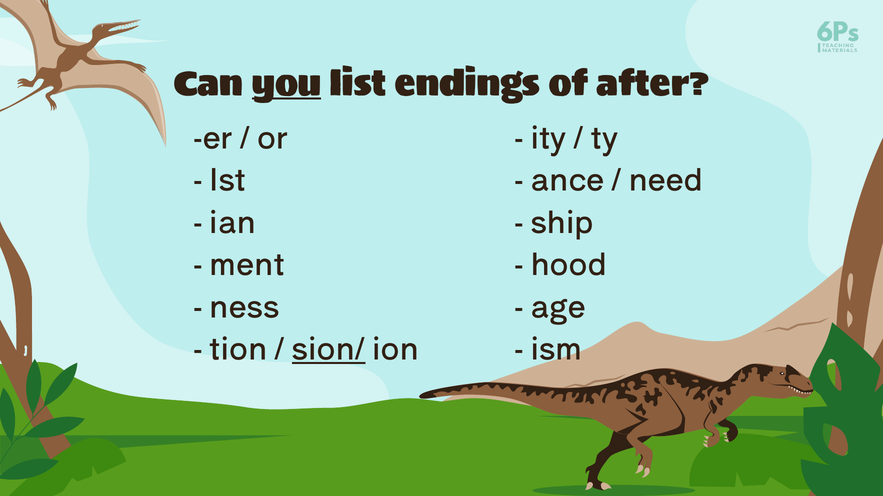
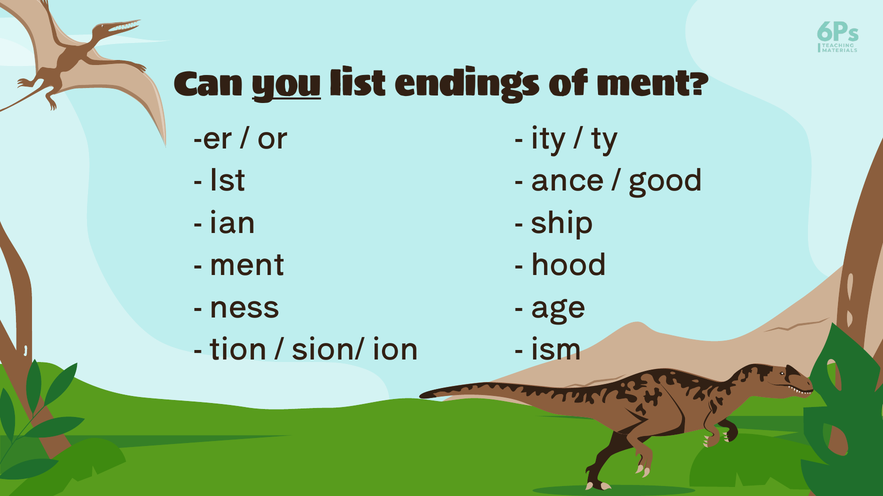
of after: after -> ment
need: need -> good
sion/ underline: present -> none
